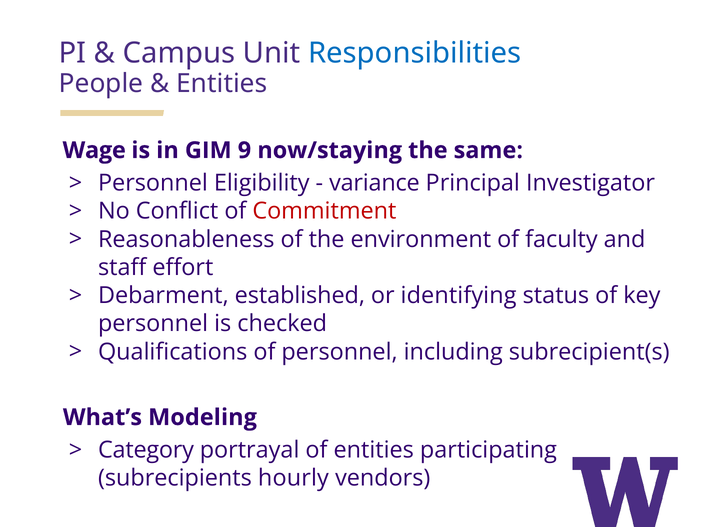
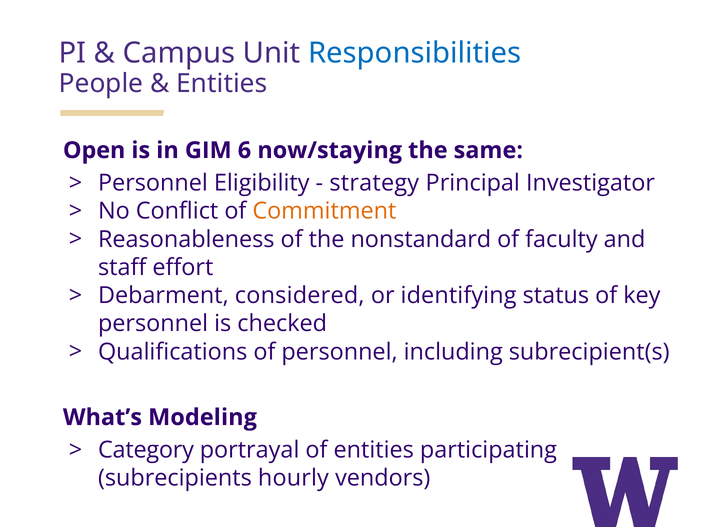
Wage: Wage -> Open
9: 9 -> 6
variance: variance -> strategy
Commitment colour: red -> orange
environment: environment -> nonstandard
established: established -> considered
